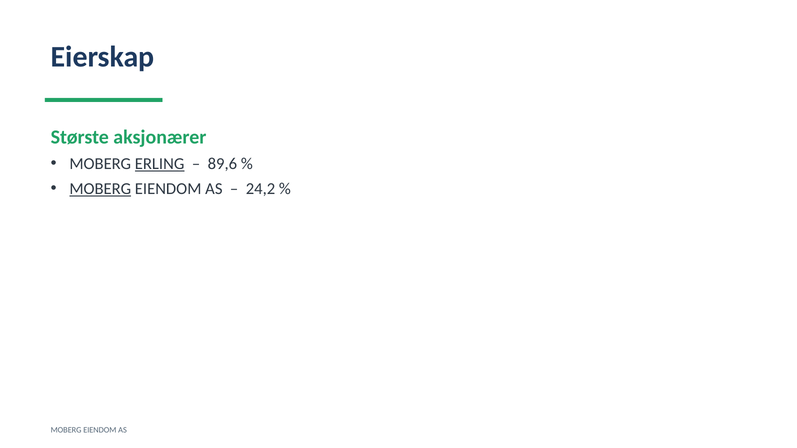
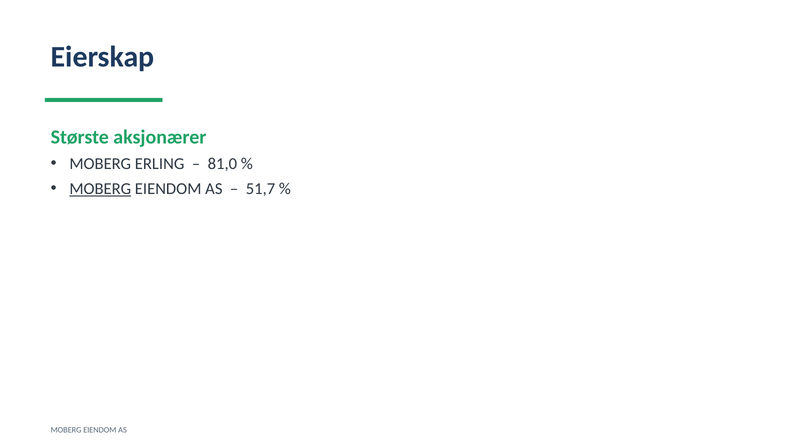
ERLING underline: present -> none
89,6: 89,6 -> 81,0
24,2: 24,2 -> 51,7
